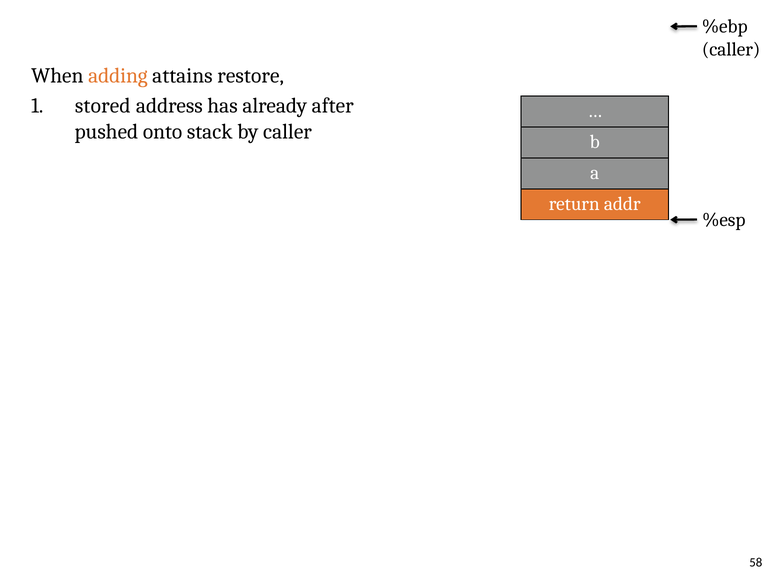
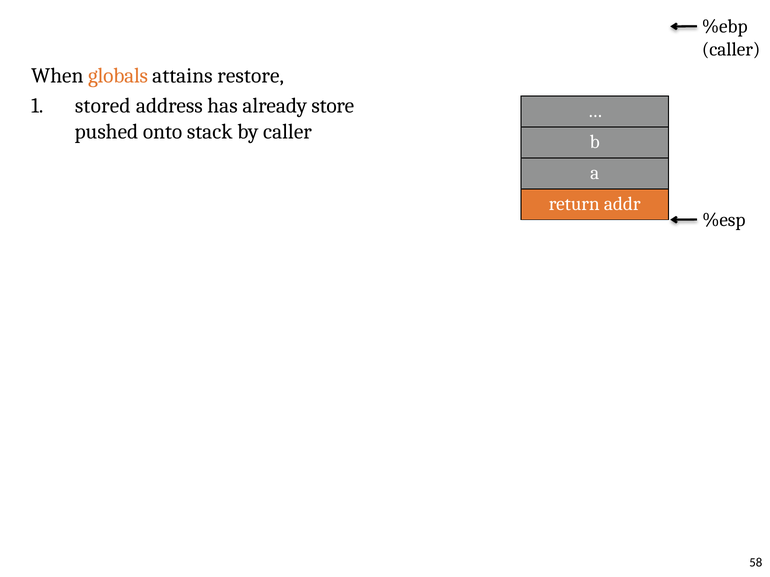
adding: adding -> globals
after: after -> store
